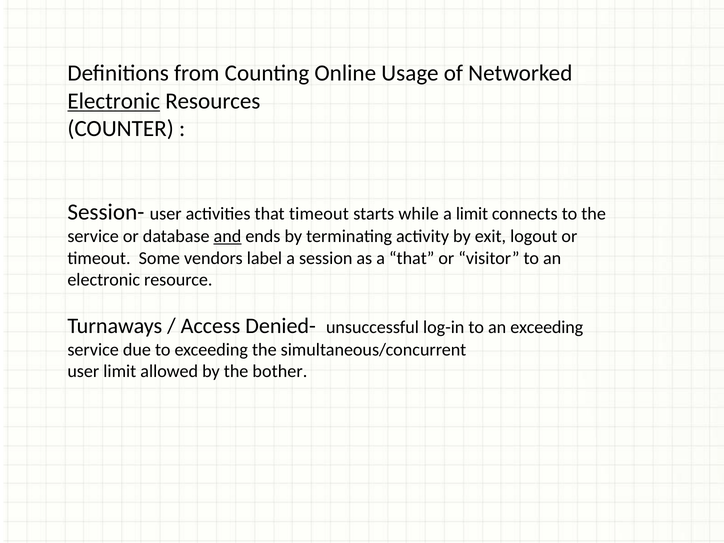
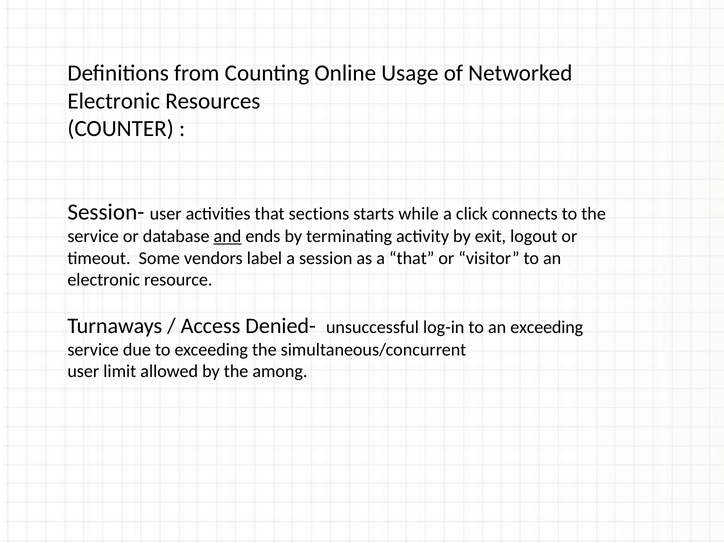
Electronic at (114, 101) underline: present -> none
that timeout: timeout -> sections
a limit: limit -> click
bother: bother -> among
